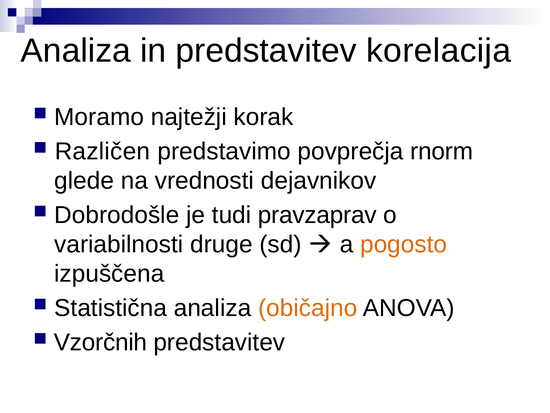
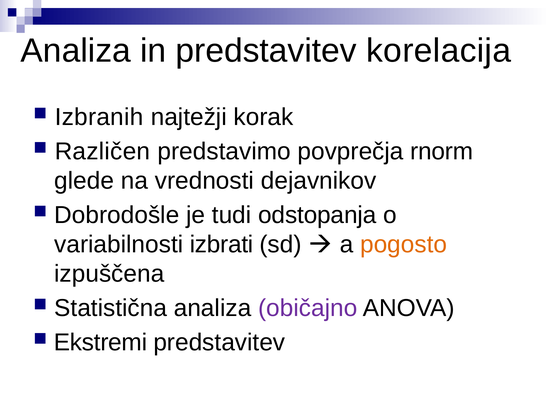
Moramo: Moramo -> Izbranih
pravzaprav: pravzaprav -> odstopanja
druge: druge -> izbrati
običajno colour: orange -> purple
Vzorčnih: Vzorčnih -> Ekstremi
